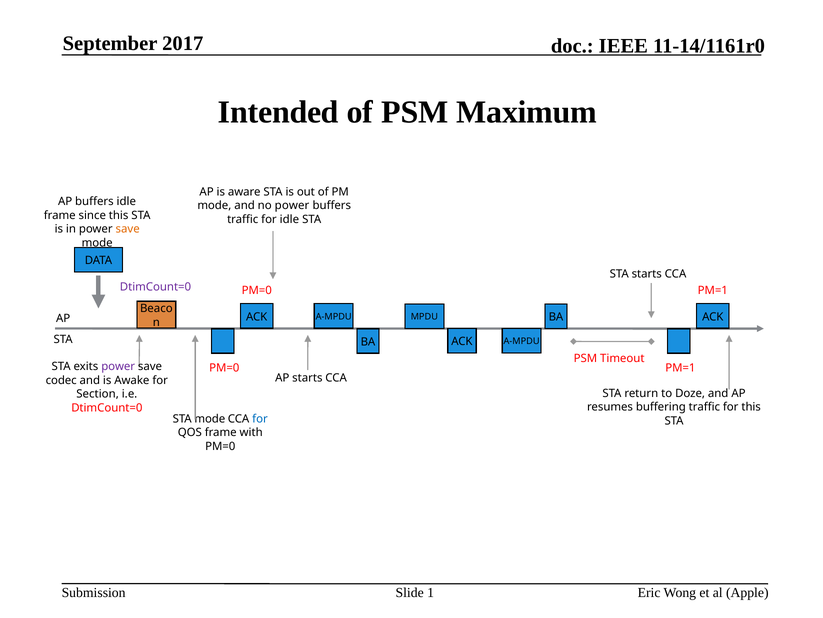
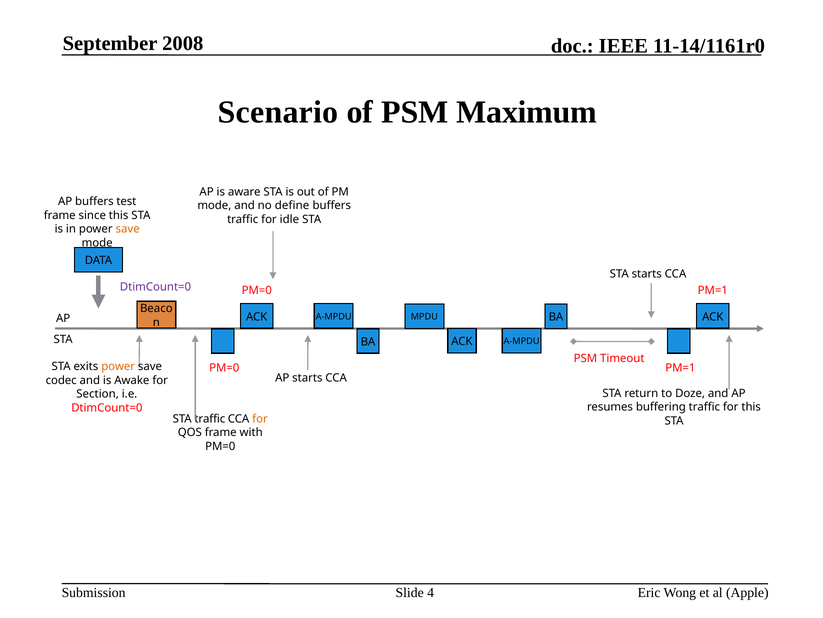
2017: 2017 -> 2008
Intended: Intended -> Scenario
buffers idle: idle -> test
no power: power -> define
power at (118, 366) colour: purple -> orange
STA mode: mode -> traffic
for at (260, 418) colour: blue -> orange
1: 1 -> 4
